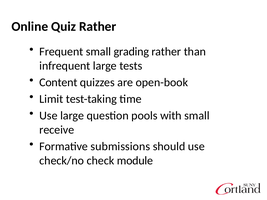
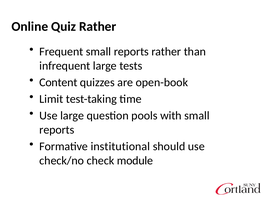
Frequent small grading: grading -> reports
receive at (57, 130): receive -> reports
submissions: submissions -> institutional
